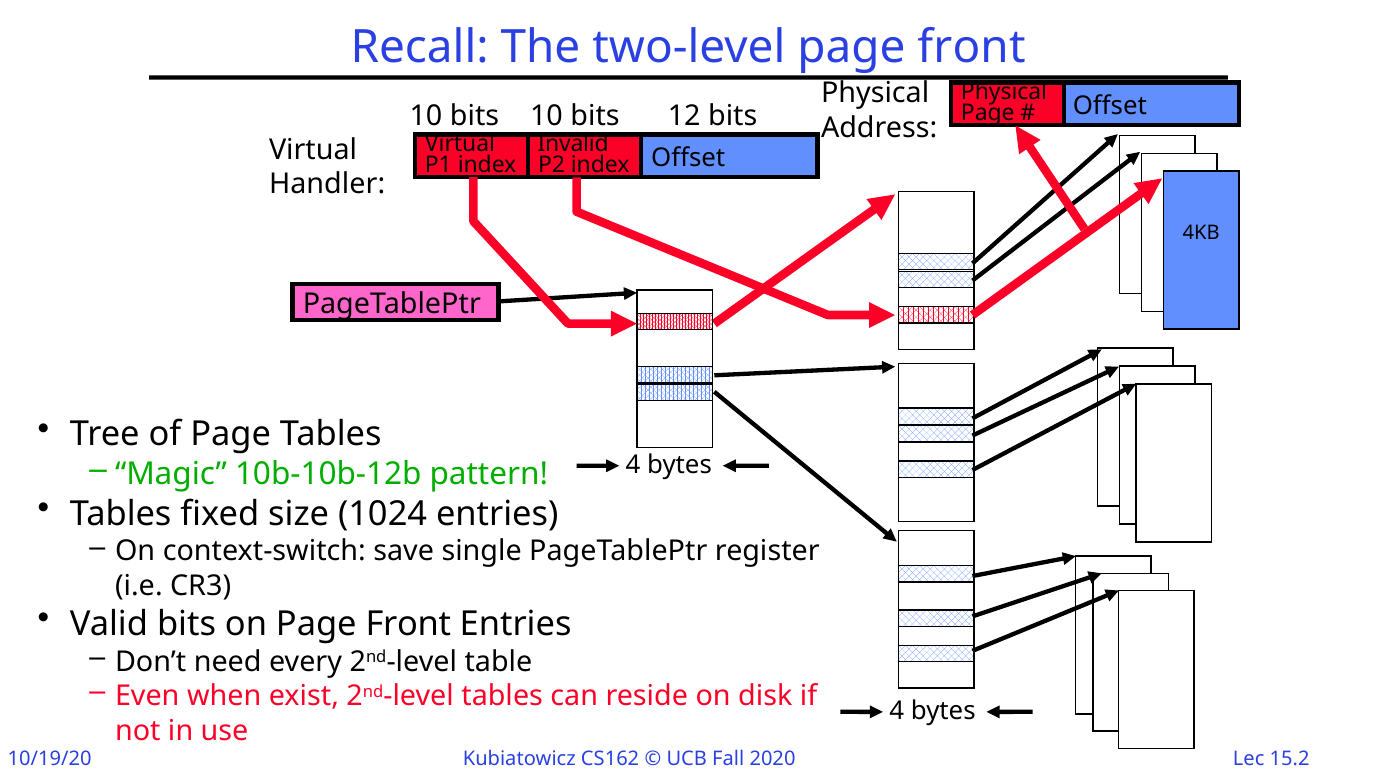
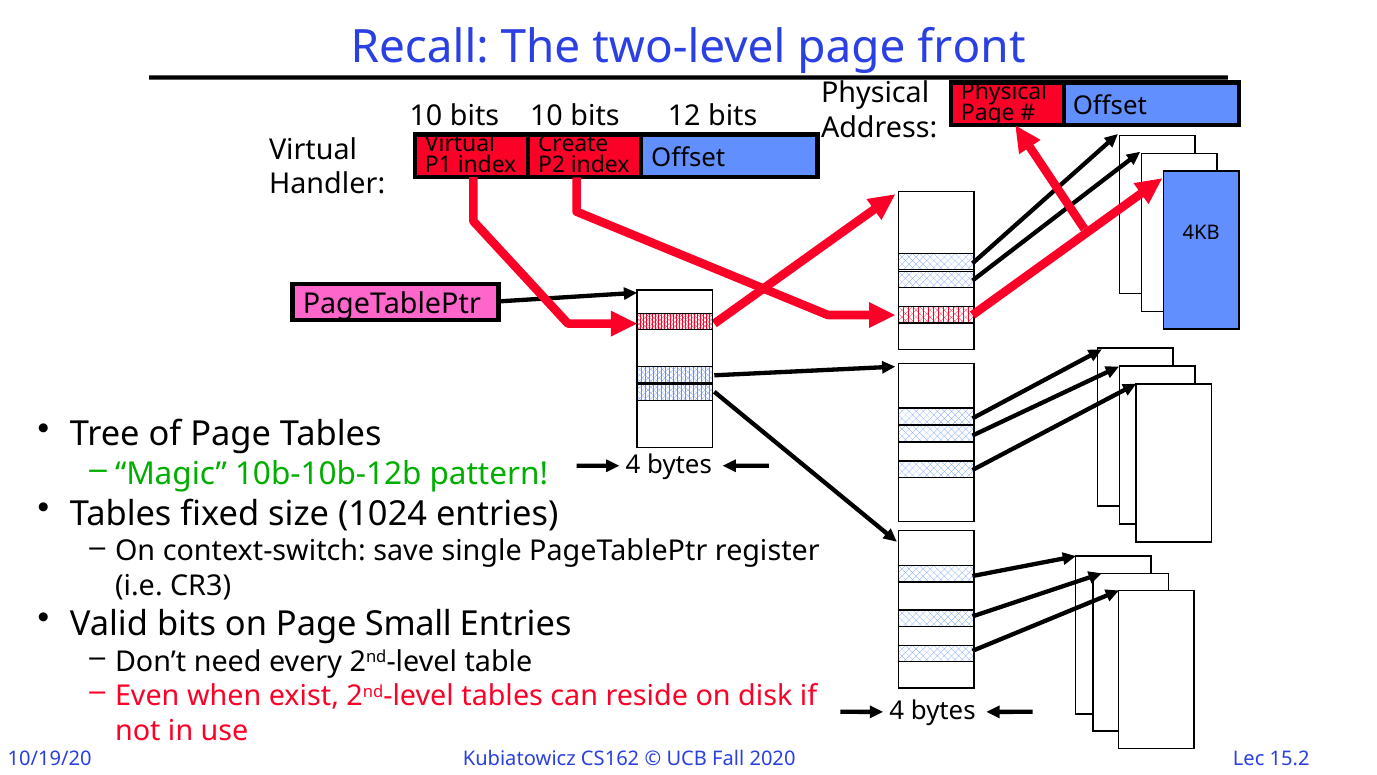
Invalid: Invalid -> Create
on Page Front: Front -> Small
